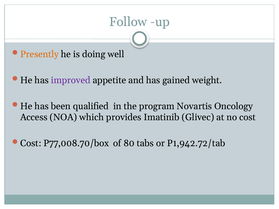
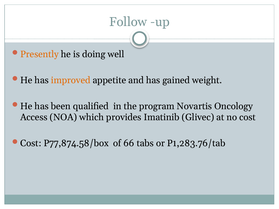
improved colour: purple -> orange
P77,008.70/box: P77,008.70/box -> P77,874.58/box
80: 80 -> 66
P1,942.72/tab: P1,942.72/tab -> P1,283.76/tab
